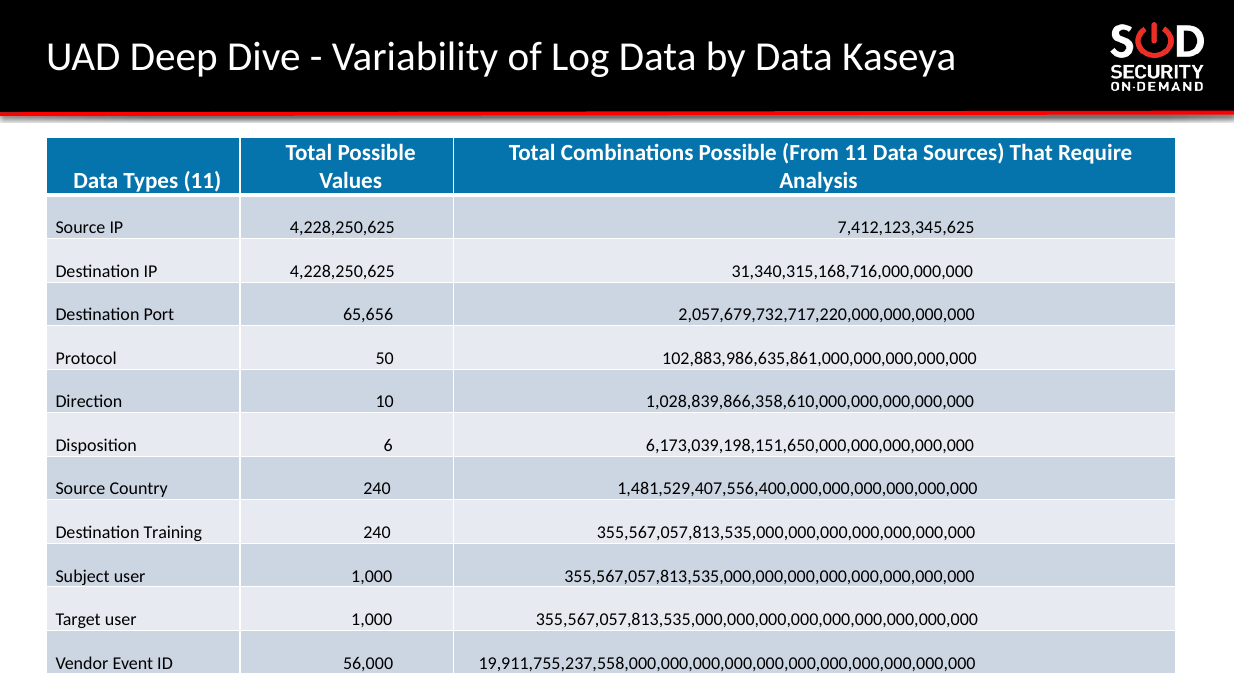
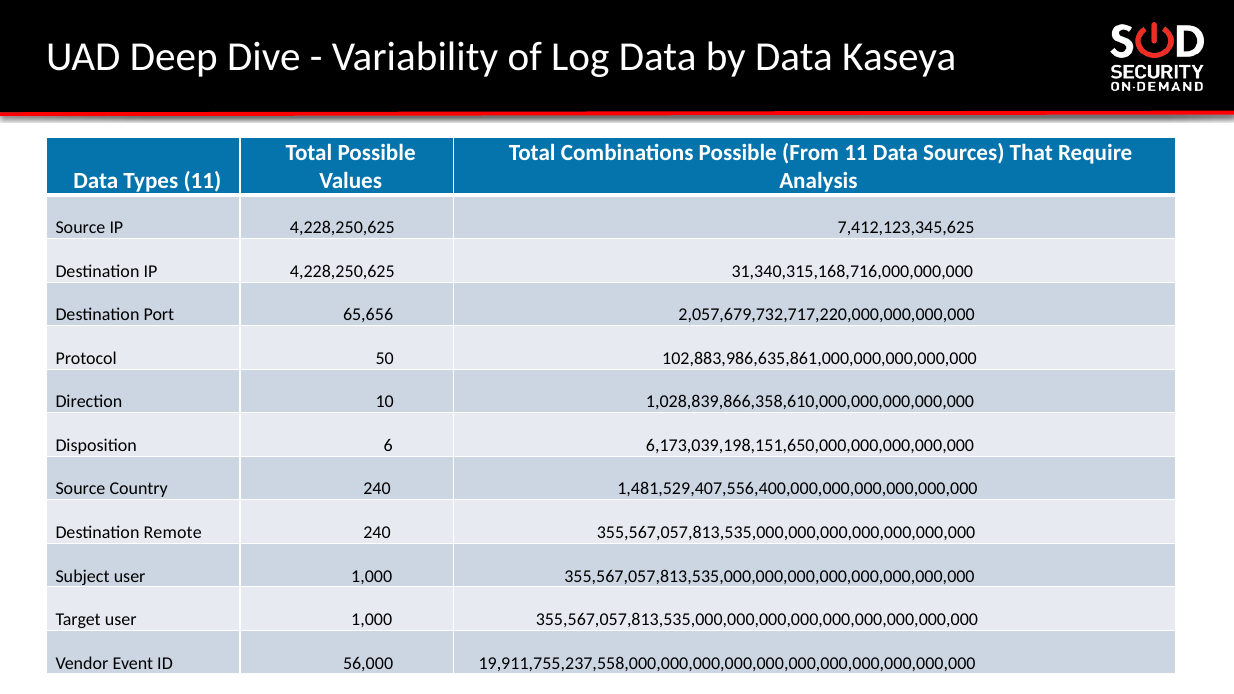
Training: Training -> Remote
